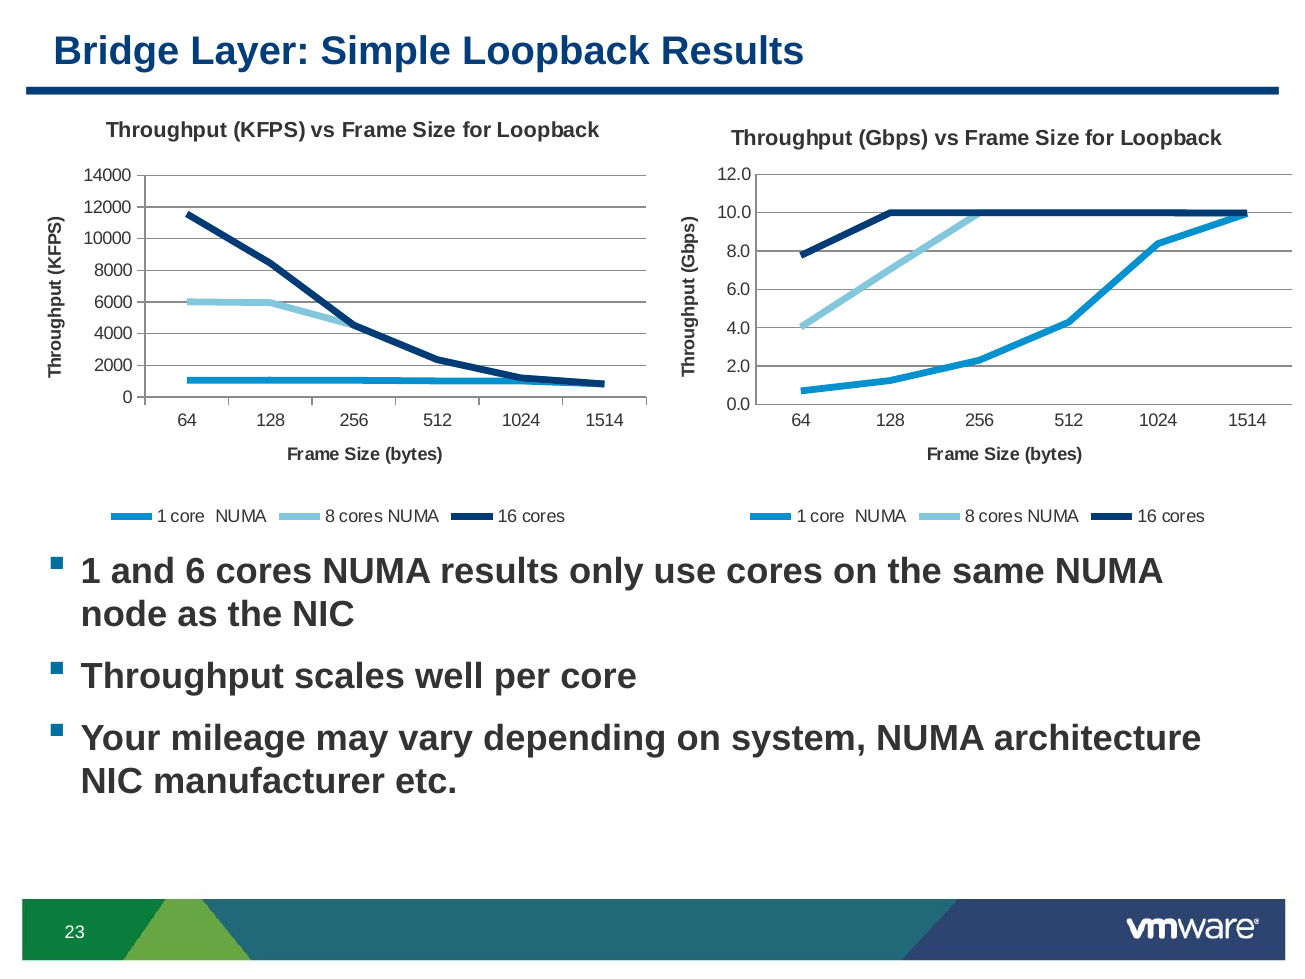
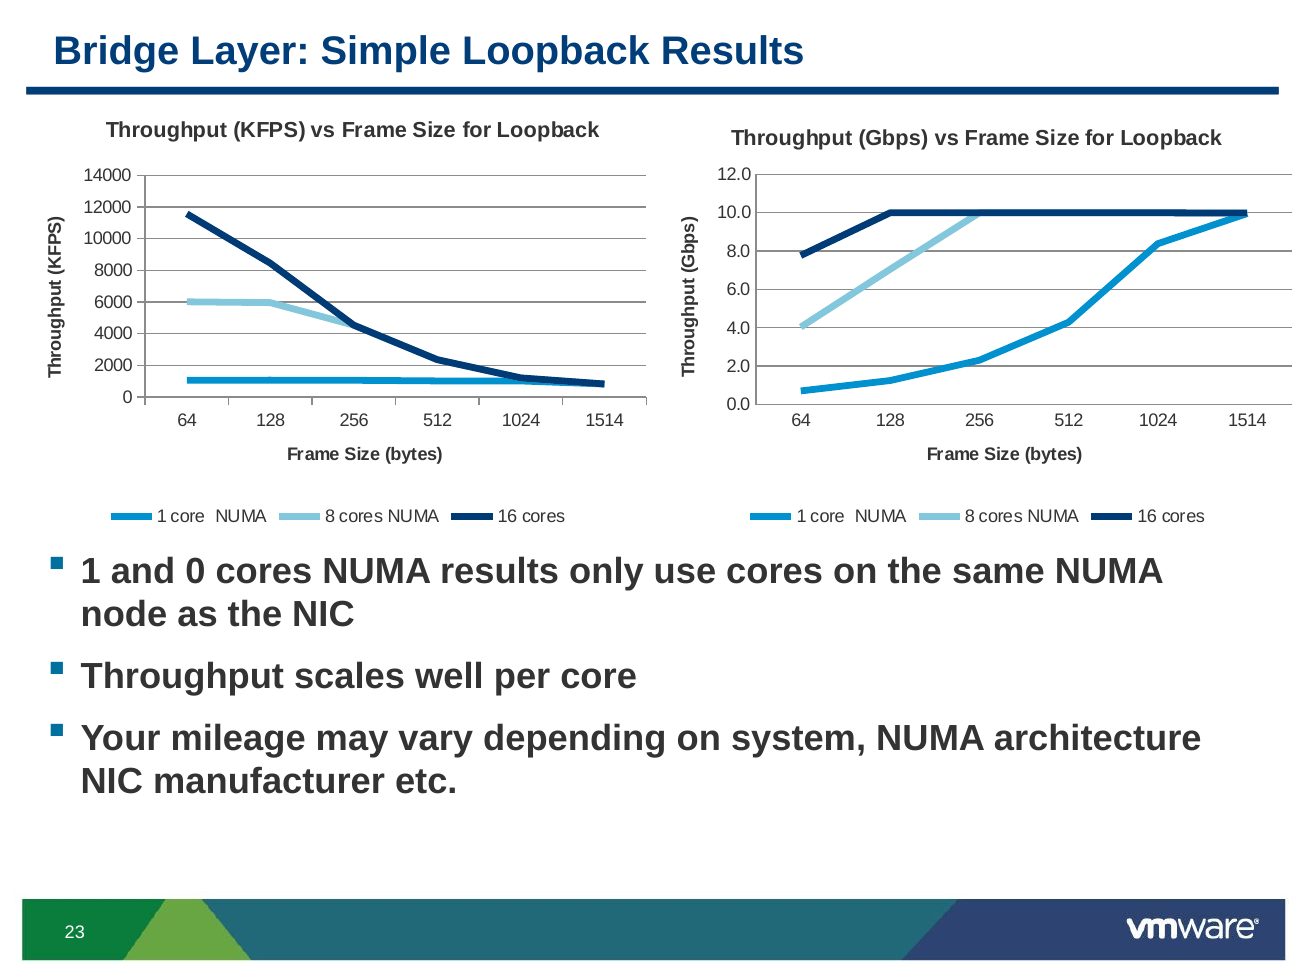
and 6: 6 -> 0
